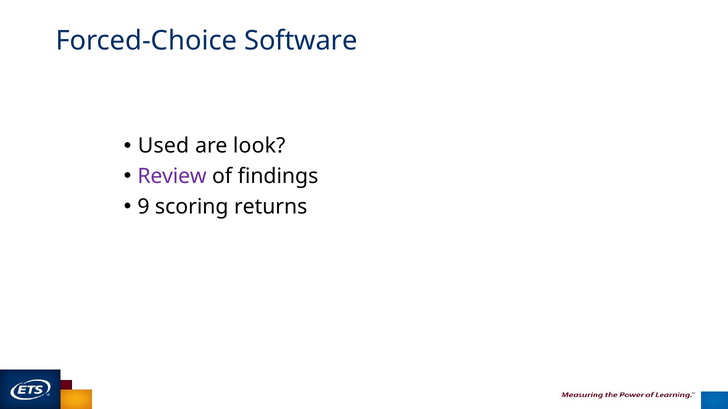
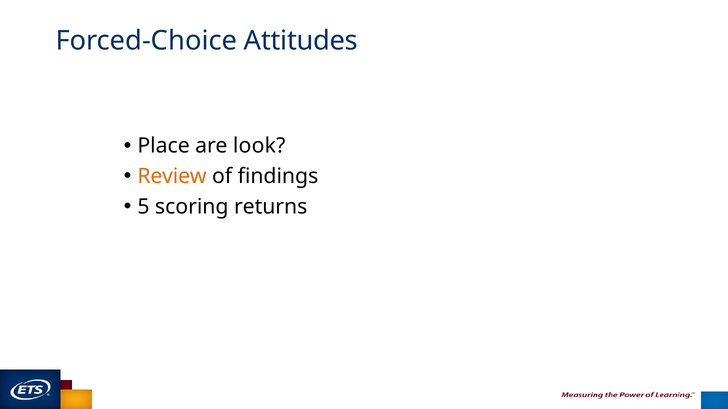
Software: Software -> Attitudes
Used: Used -> Place
Review colour: purple -> orange
9: 9 -> 5
